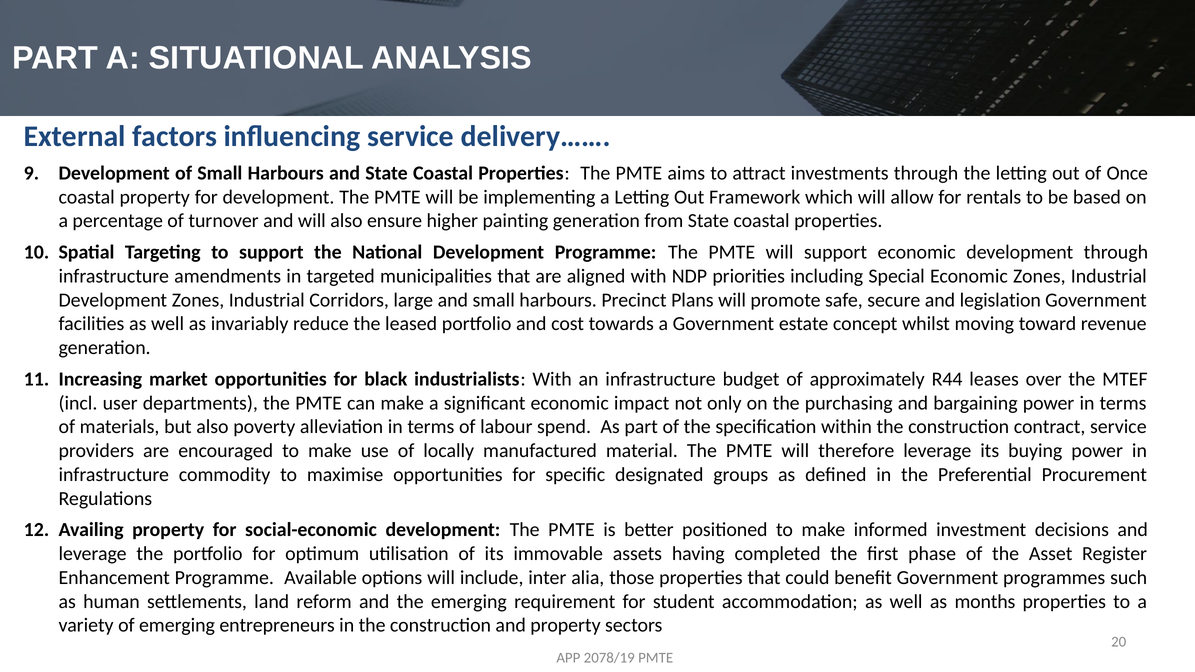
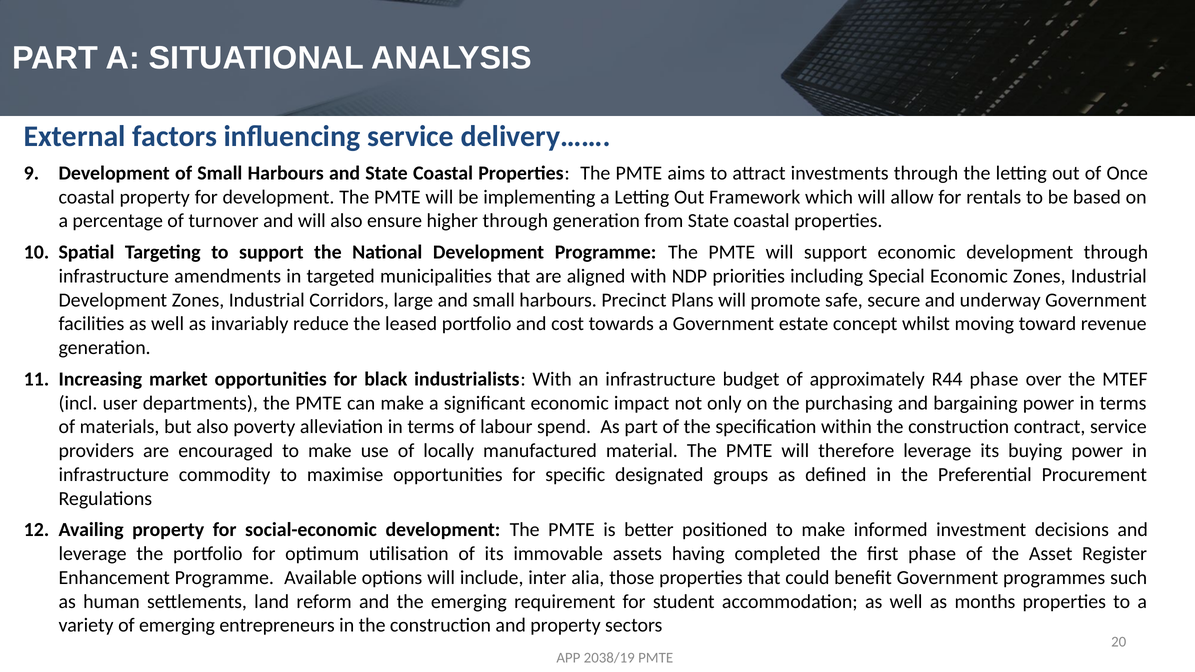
higher painting: painting -> through
legislation: legislation -> underway
R44 leases: leases -> phase
2078/19: 2078/19 -> 2038/19
